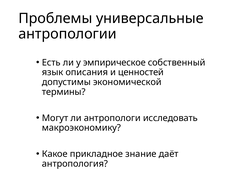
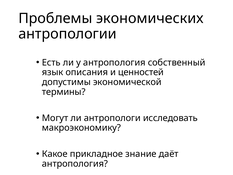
универсальные: универсальные -> экономических
у эмпирическое: эмпирическое -> антропология
